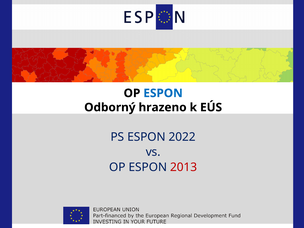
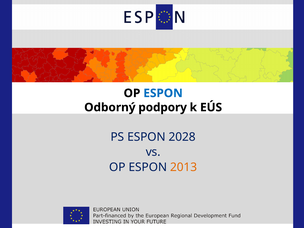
hrazeno: hrazeno -> podpory
2022: 2022 -> 2028
2013 colour: red -> orange
